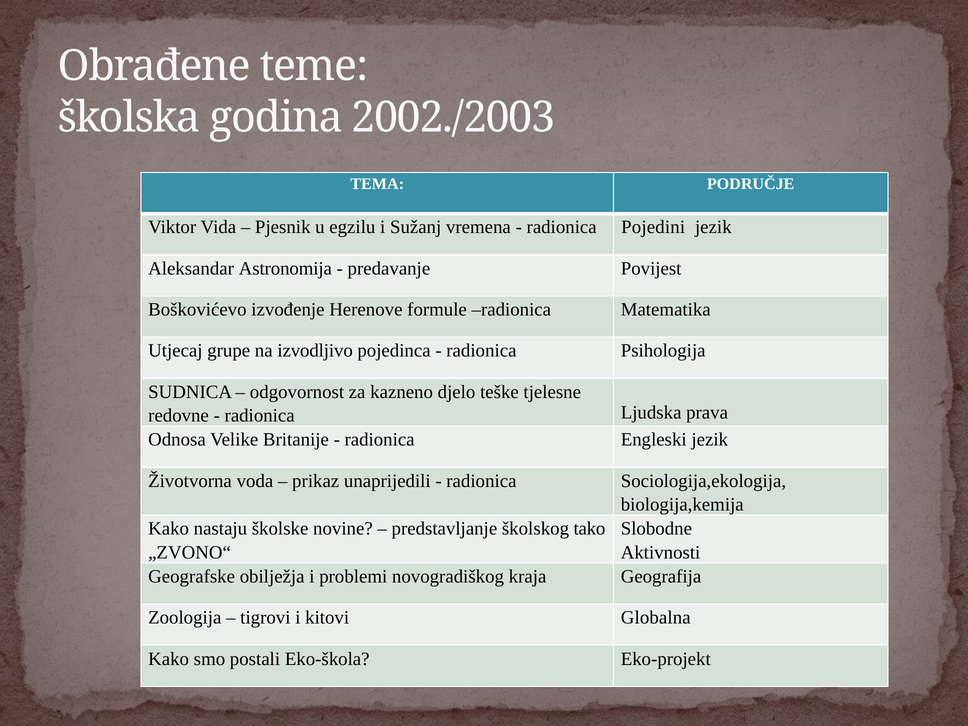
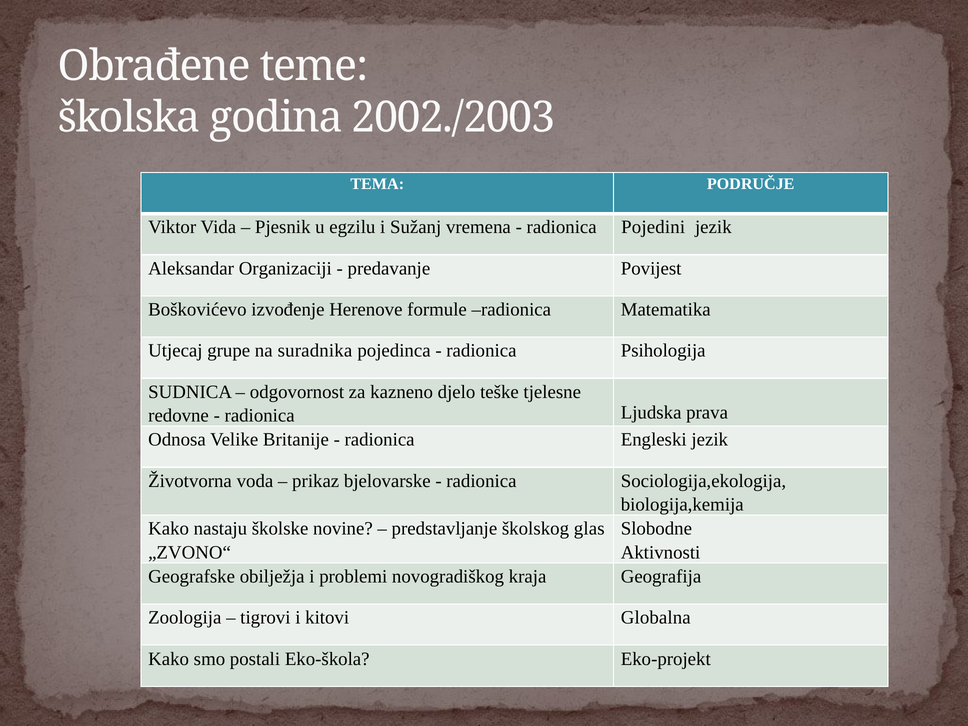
Astronomija: Astronomija -> Organizaciji
izvodljivo: izvodljivo -> suradnika
unaprijedili: unaprijedili -> bjelovarske
tako: tako -> glas
